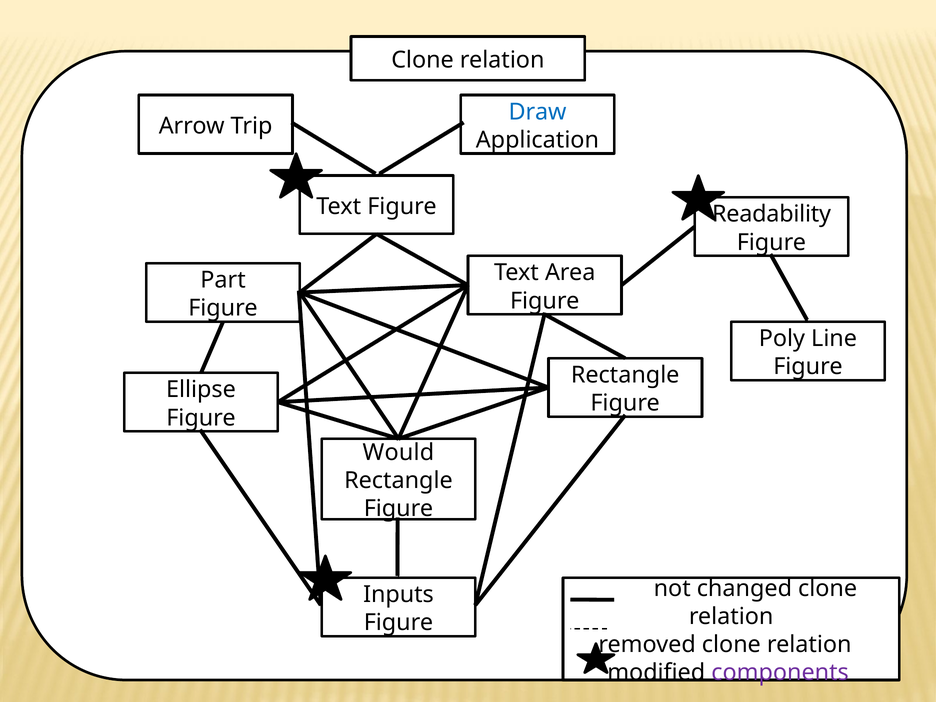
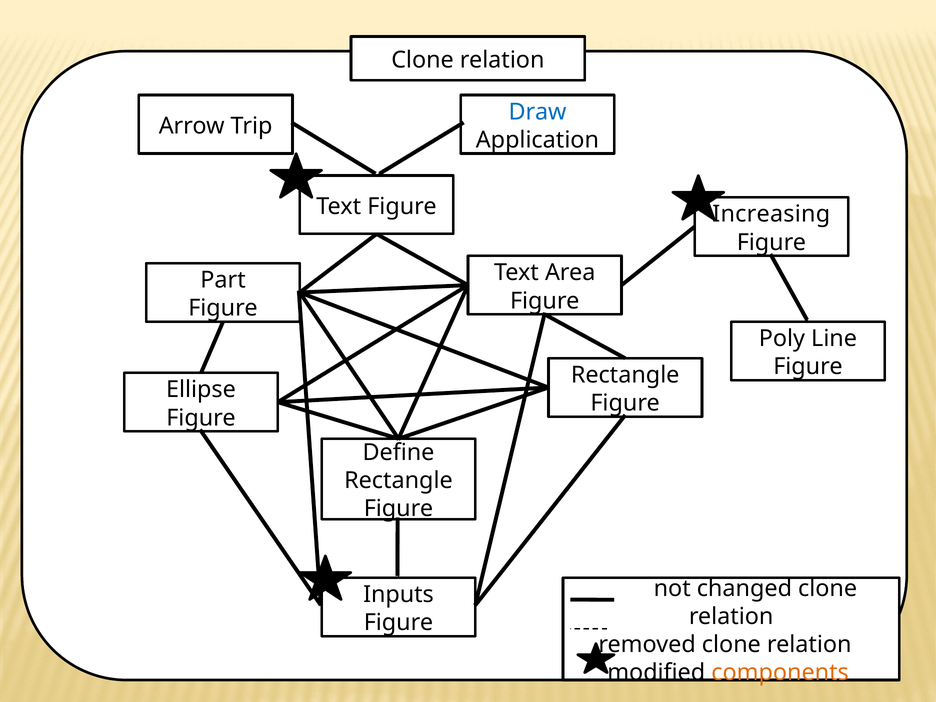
Readability: Readability -> Increasing
Would: Would -> Define
components colour: purple -> orange
